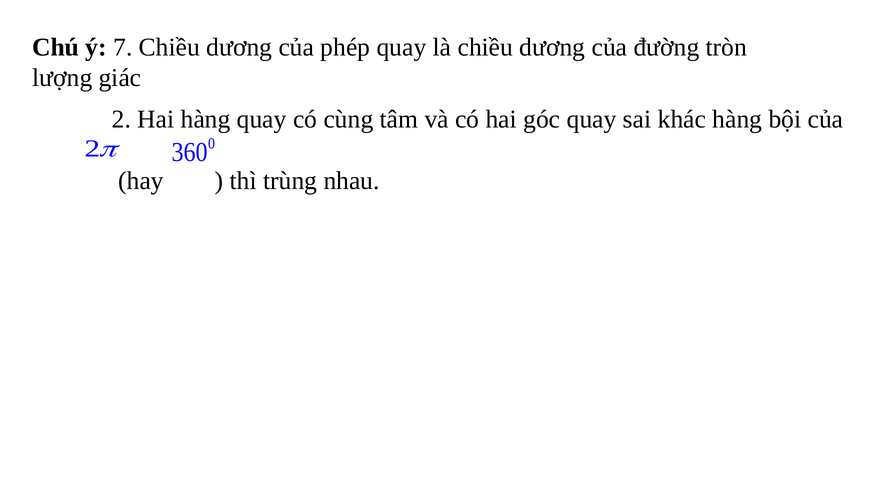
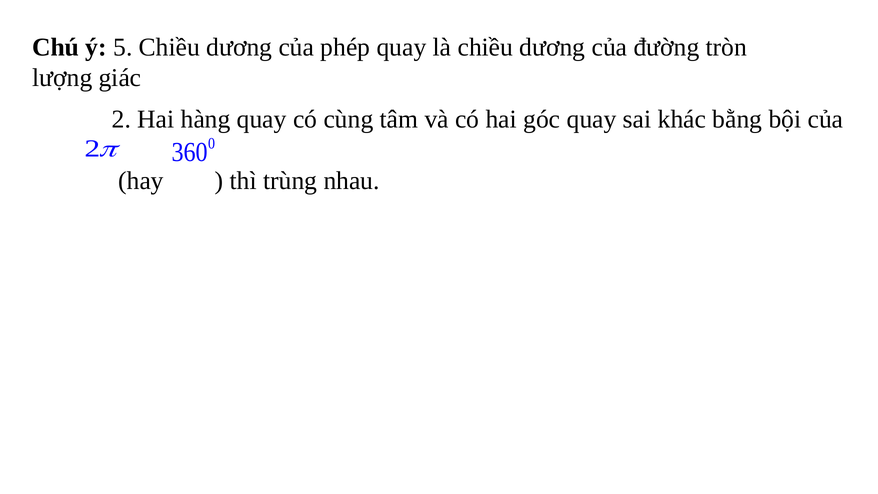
7: 7 -> 5
khác hàng: hàng -> bằng
